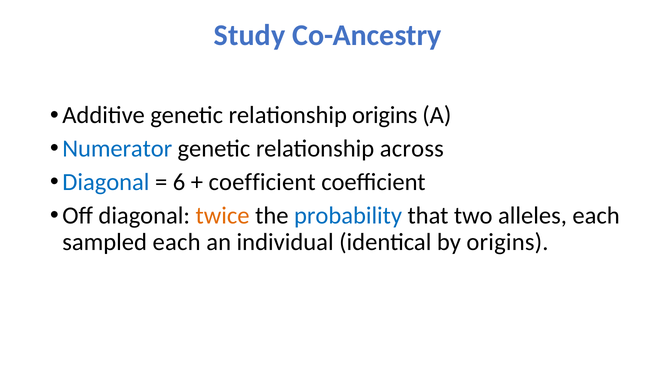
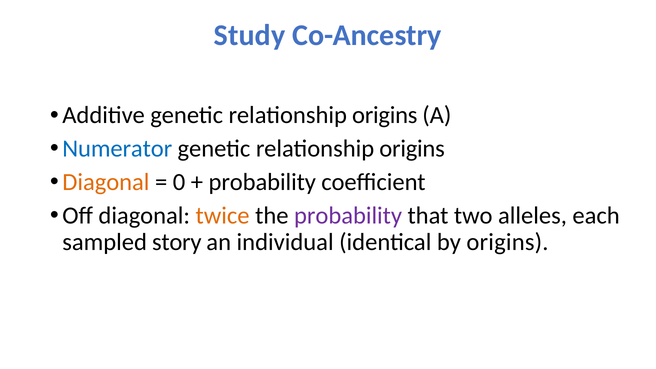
across at (412, 149): across -> origins
Diagonal at (106, 182) colour: blue -> orange
6: 6 -> 0
coefficient at (262, 182): coefficient -> probability
probability at (348, 216) colour: blue -> purple
sampled each: each -> story
